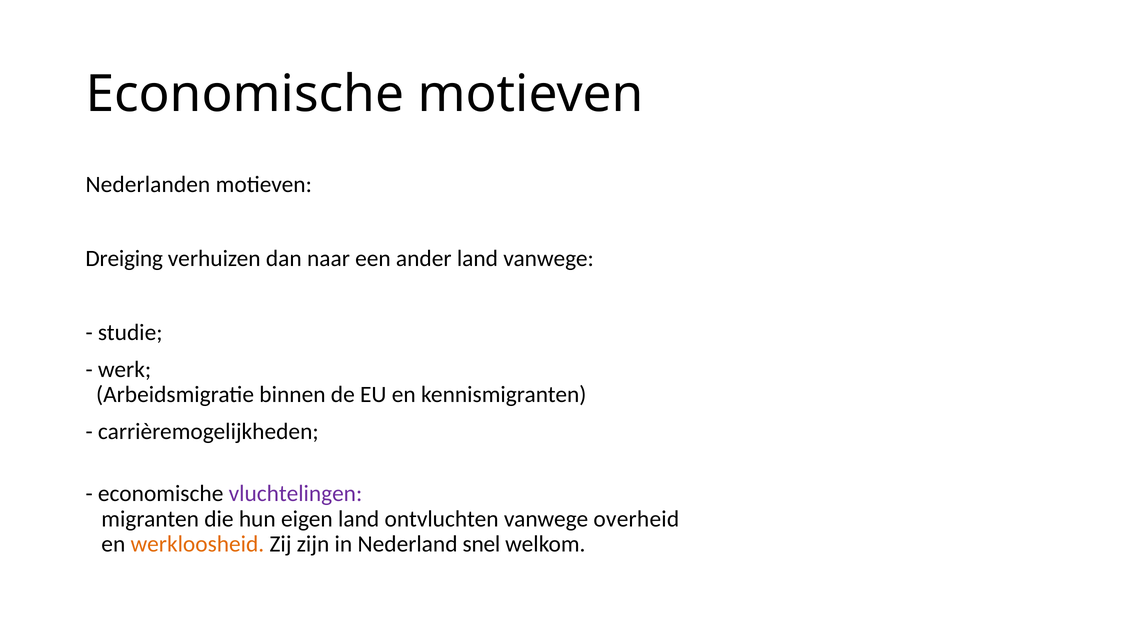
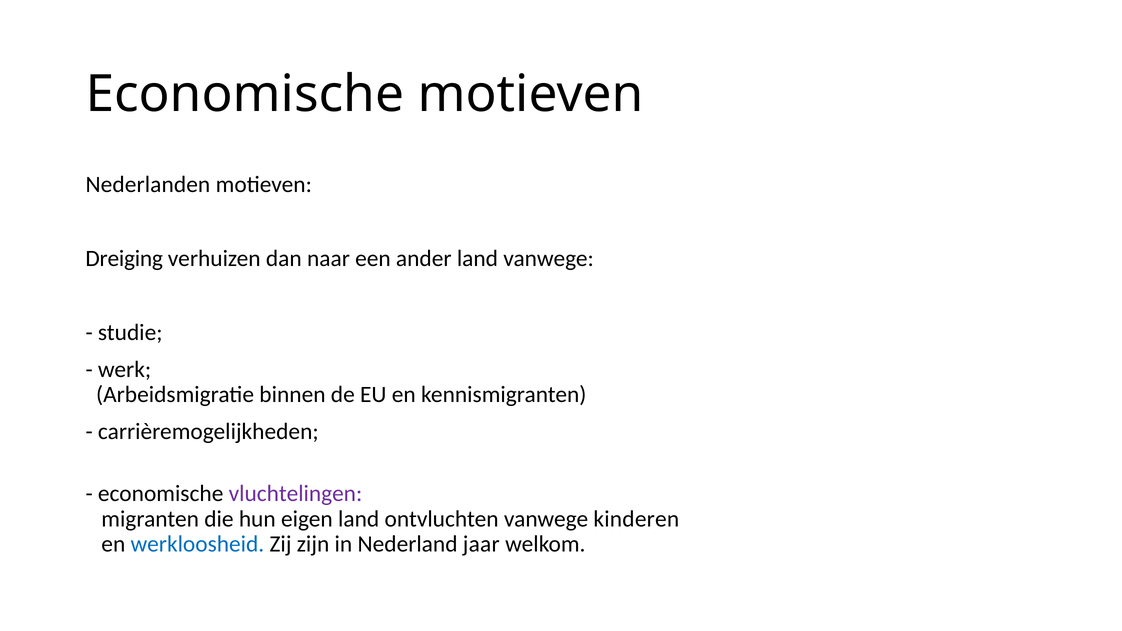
overheid: overheid -> kinderen
werkloosheid colour: orange -> blue
snel: snel -> jaar
